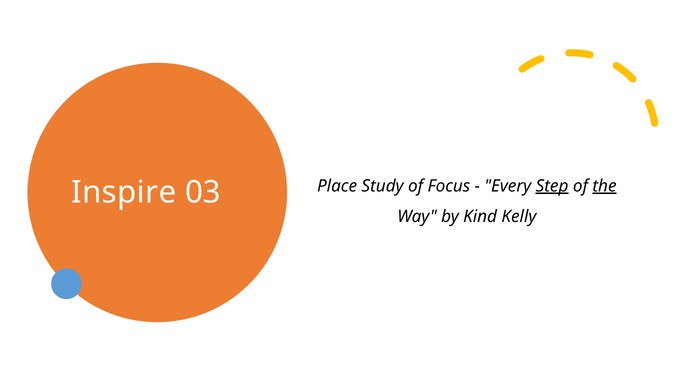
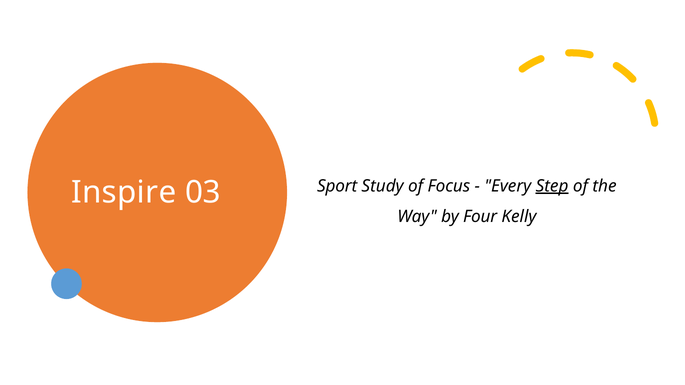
Place: Place -> Sport
the underline: present -> none
Kind: Kind -> Four
